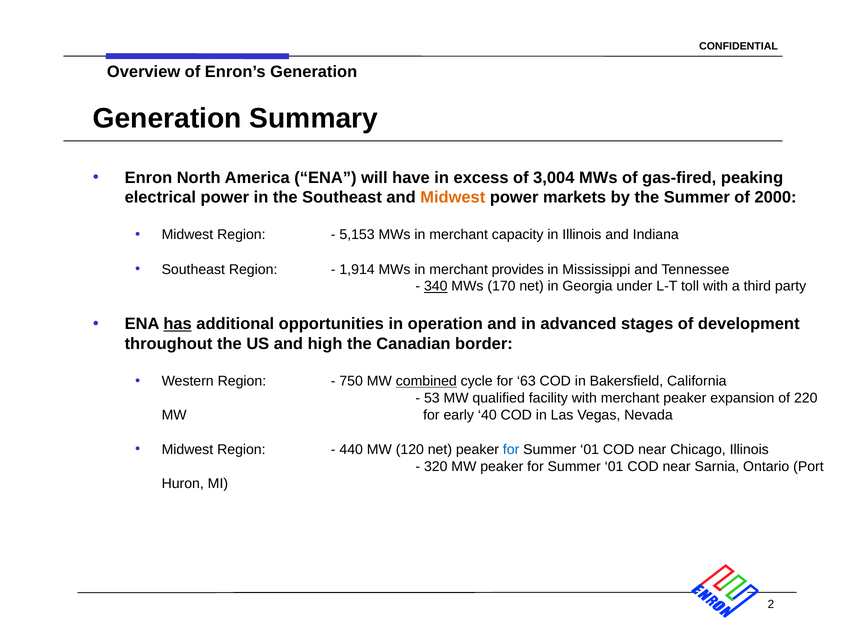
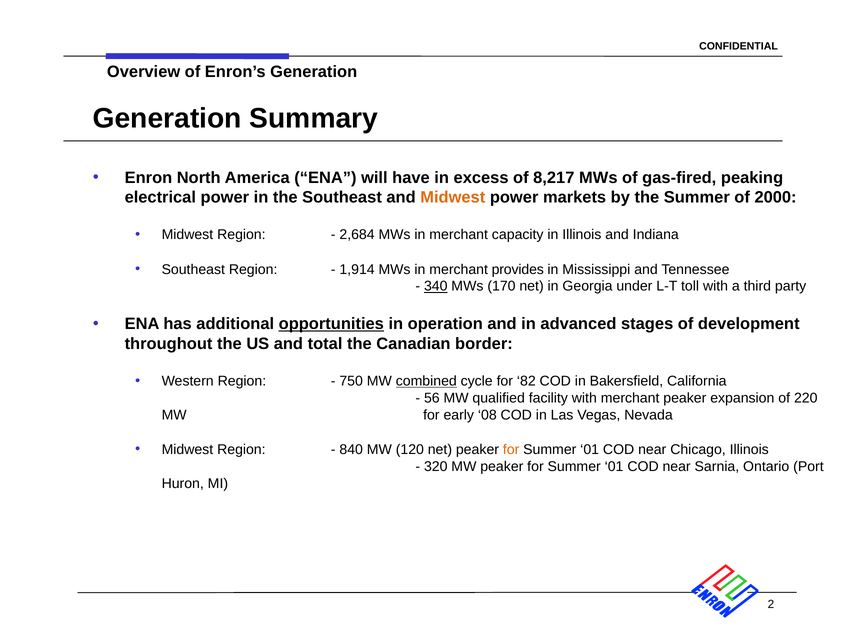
3,004: 3,004 -> 8,217
5,153: 5,153 -> 2,684
has underline: present -> none
opportunities underline: none -> present
high: high -> total
63: 63 -> 82
53: 53 -> 56
40: 40 -> 08
440: 440 -> 840
for at (511, 449) colour: blue -> orange
